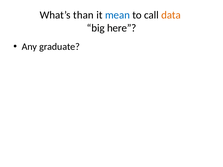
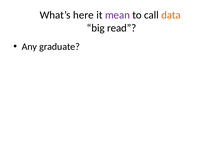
than: than -> here
mean colour: blue -> purple
here: here -> read
